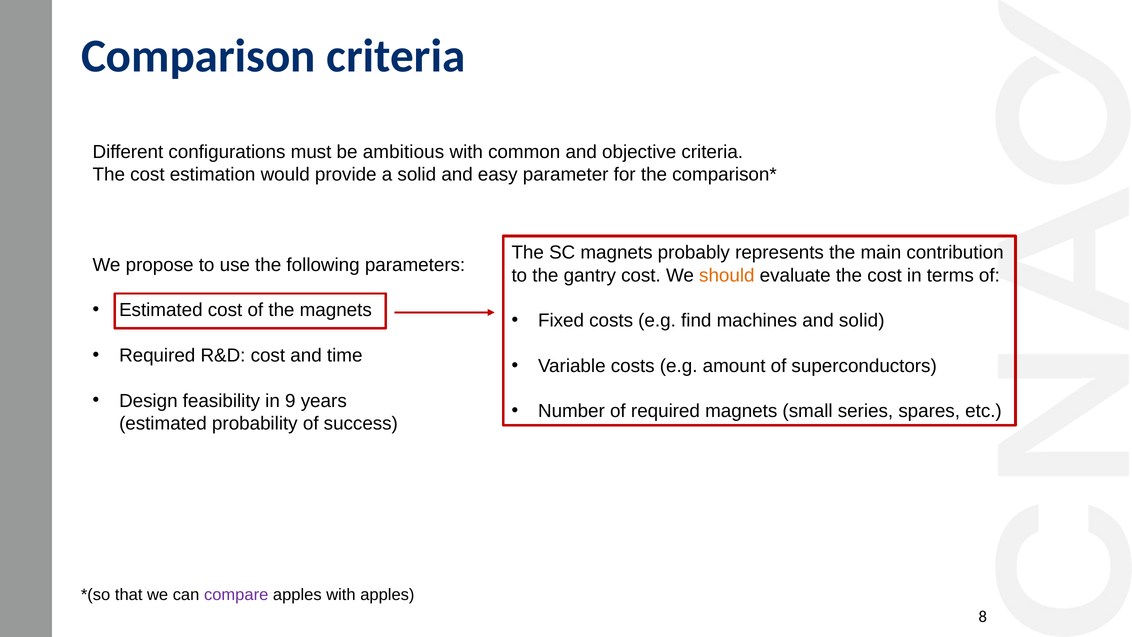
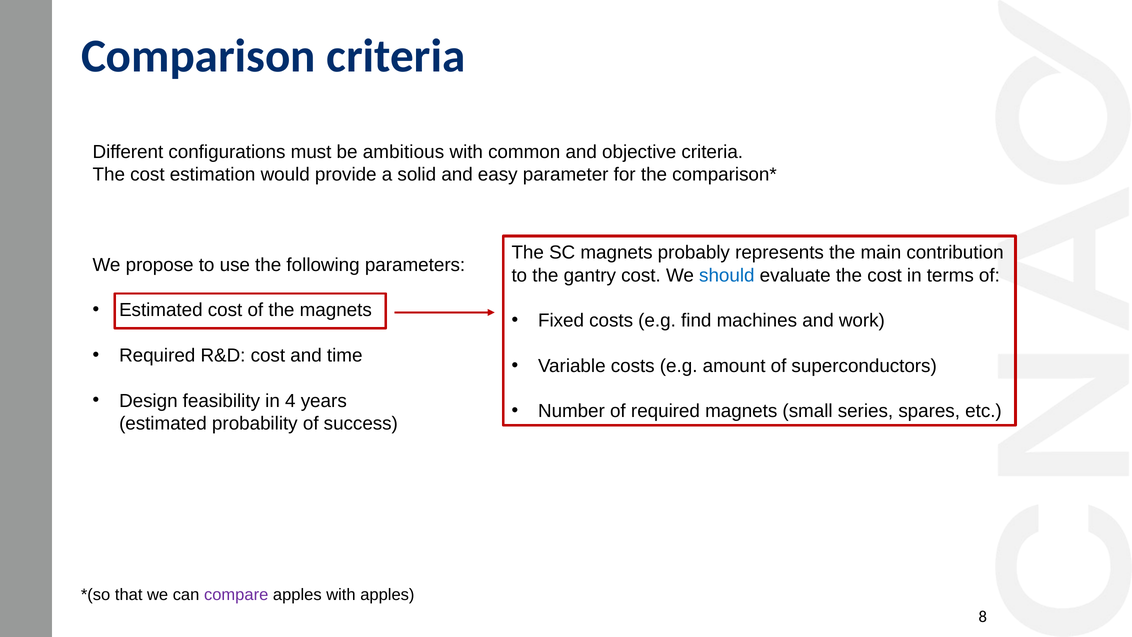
should colour: orange -> blue
and solid: solid -> work
9: 9 -> 4
